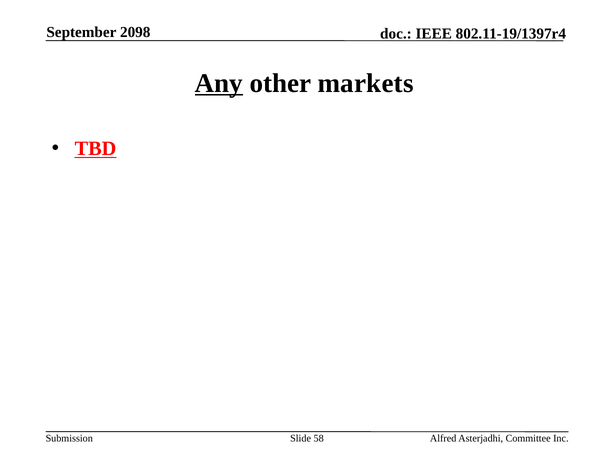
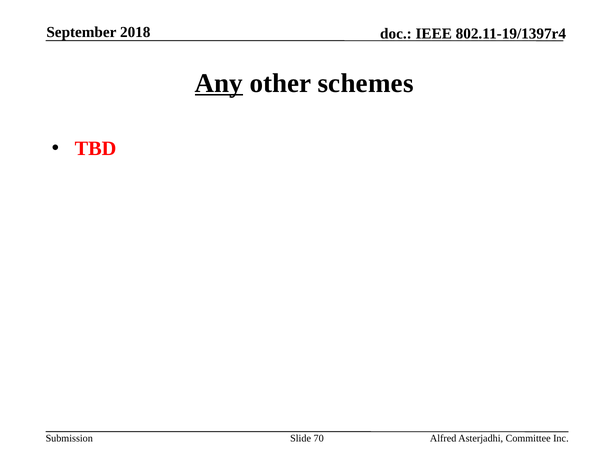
2098: 2098 -> 2018
markets: markets -> schemes
TBD underline: present -> none
58: 58 -> 70
